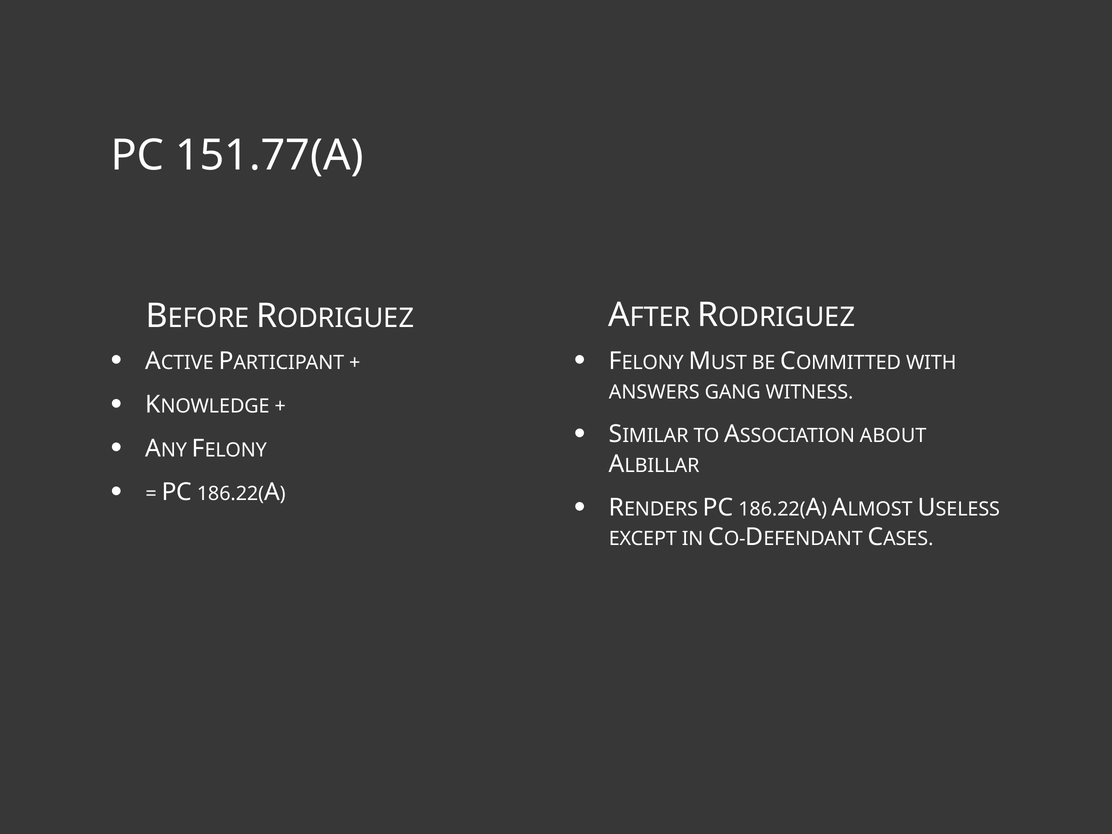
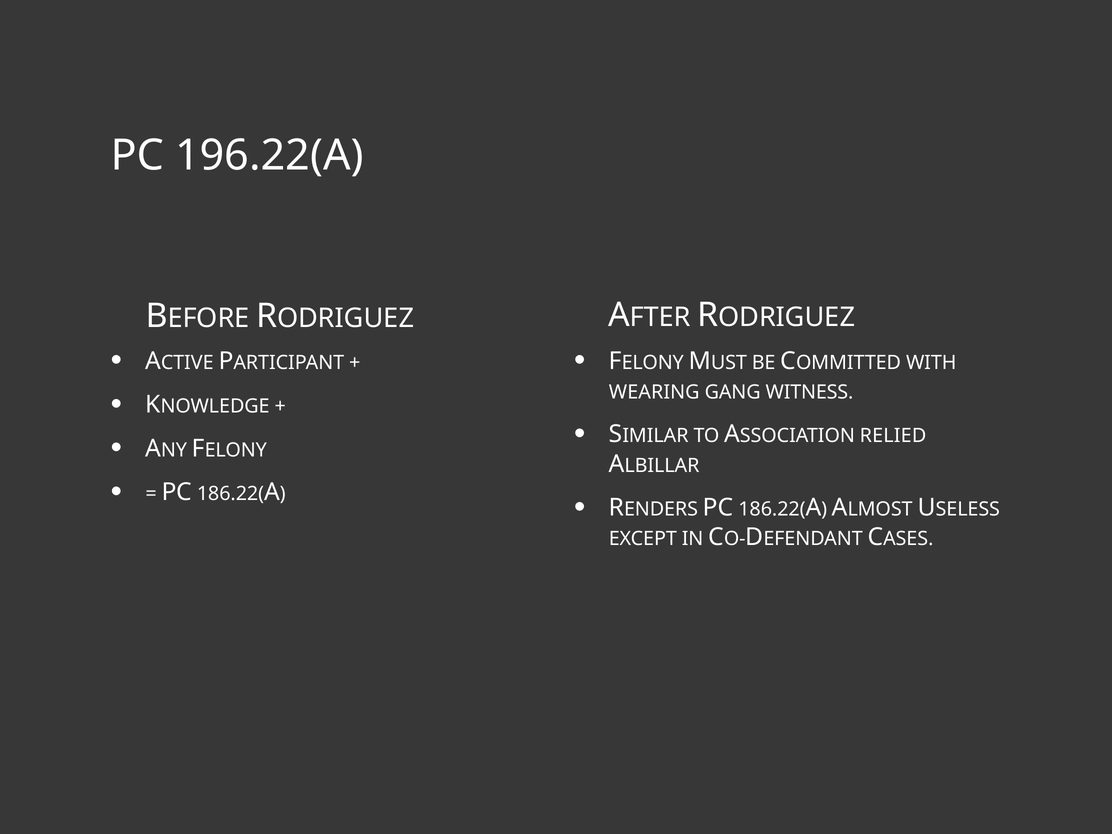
151.77(A: 151.77(A -> 196.22(A
ANSWERS: ANSWERS -> WEARING
ABOUT: ABOUT -> RELIED
